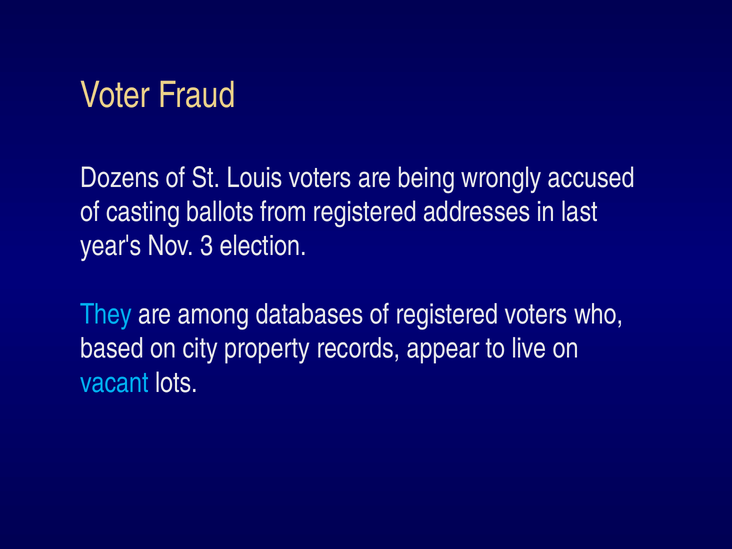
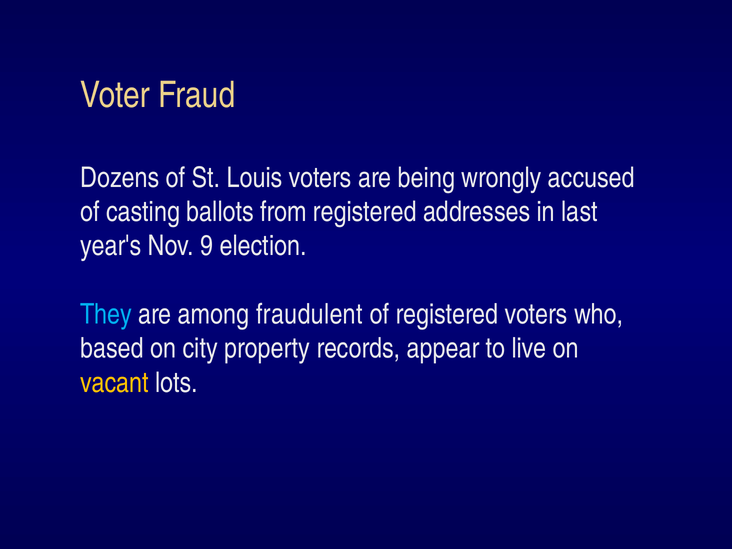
3: 3 -> 9
databases: databases -> fraudulent
vacant colour: light blue -> yellow
